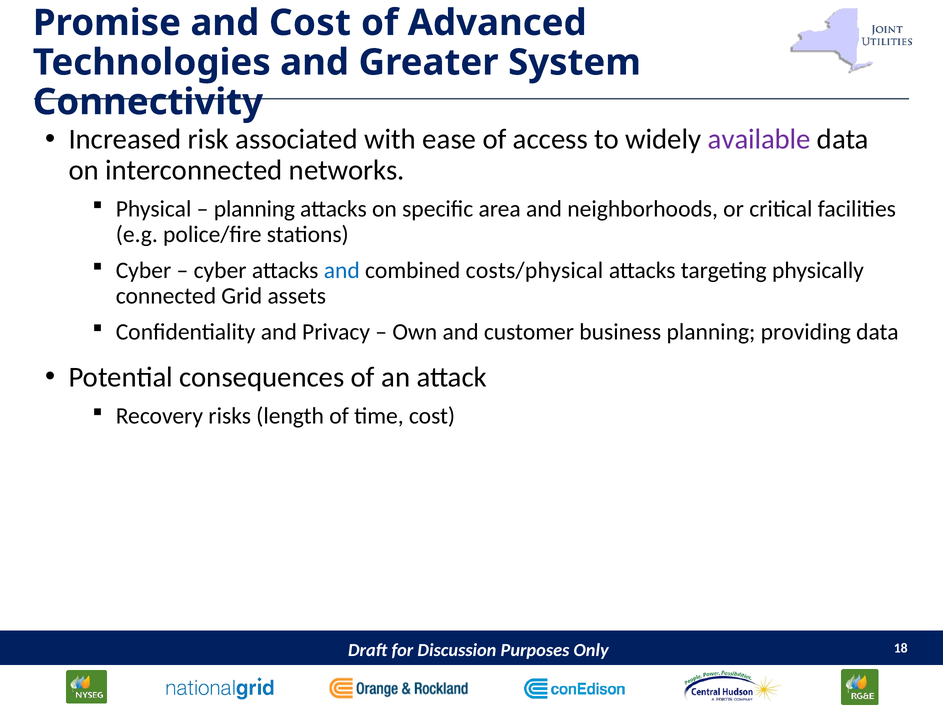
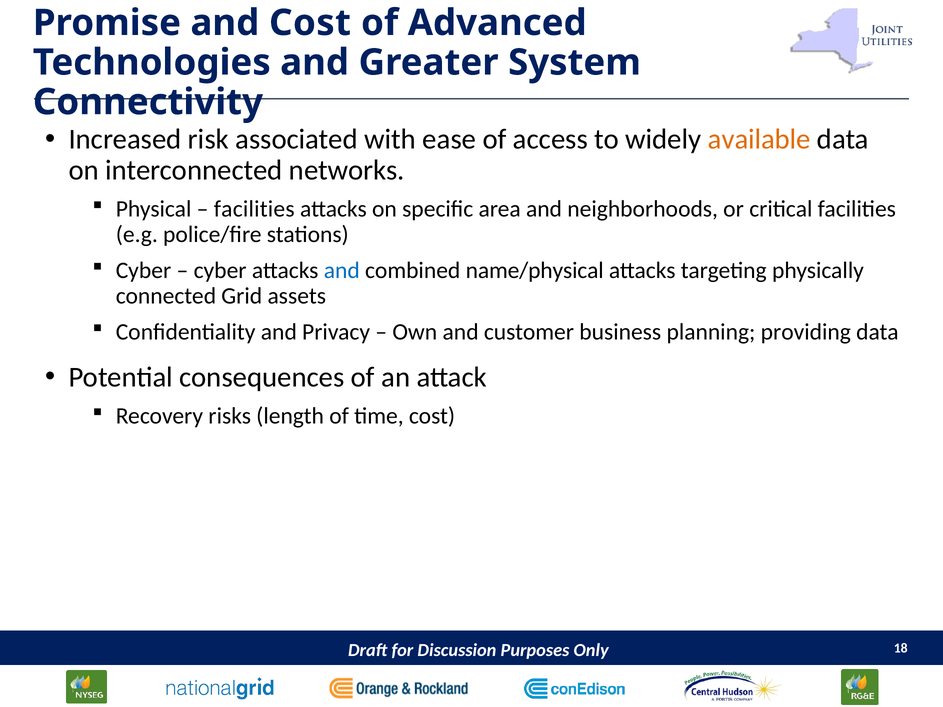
available colour: purple -> orange
planning at (254, 209): planning -> facilities
costs/physical: costs/physical -> name/physical
